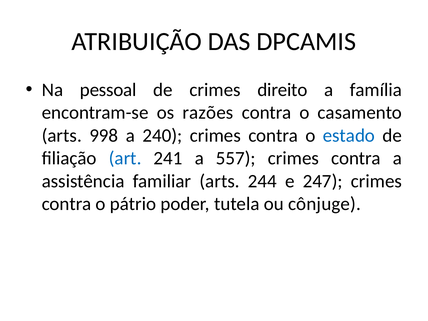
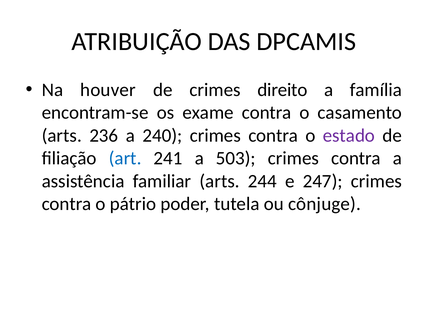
pessoal: pessoal -> houver
razões: razões -> exame
998: 998 -> 236
estado colour: blue -> purple
557: 557 -> 503
